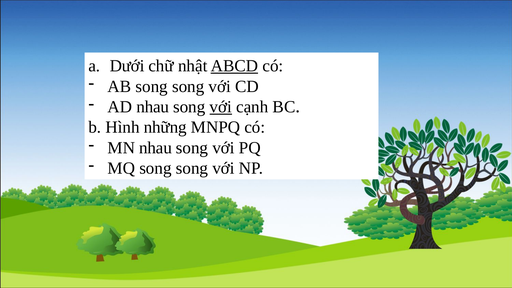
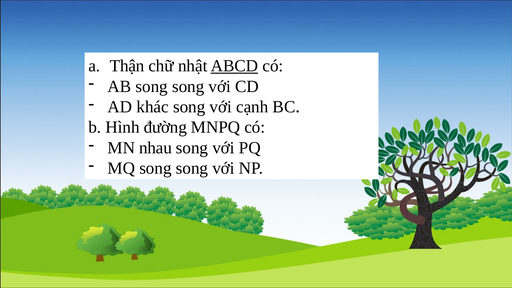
Dưới: Dưới -> Thận
AD nhau: nhau -> khác
với at (221, 107) underline: present -> none
những: những -> đường
